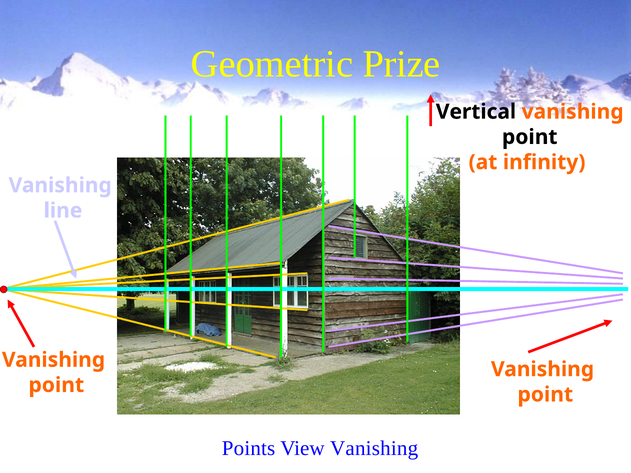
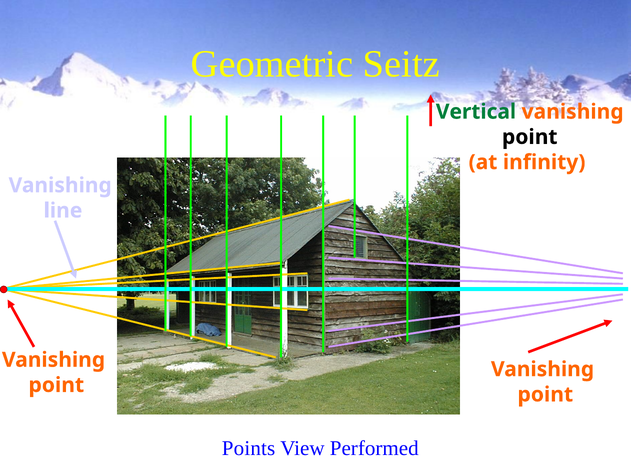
Prize: Prize -> Seitz
Vertical colour: black -> green
View Vanishing: Vanishing -> Performed
